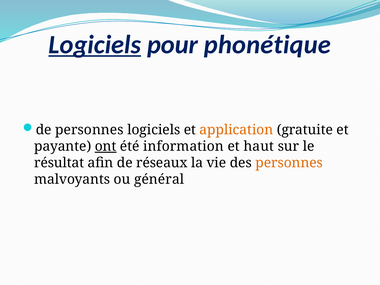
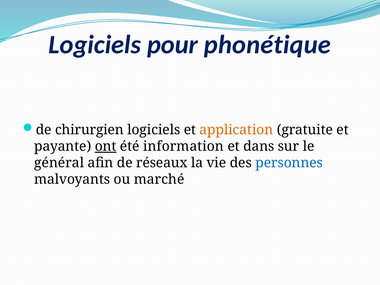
Logiciels at (95, 45) underline: present -> none
de personnes: personnes -> chirurgien
haut: haut -> dans
résultat: résultat -> général
personnes at (289, 163) colour: orange -> blue
général: général -> marché
